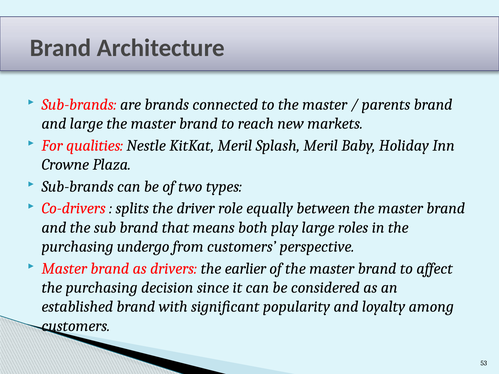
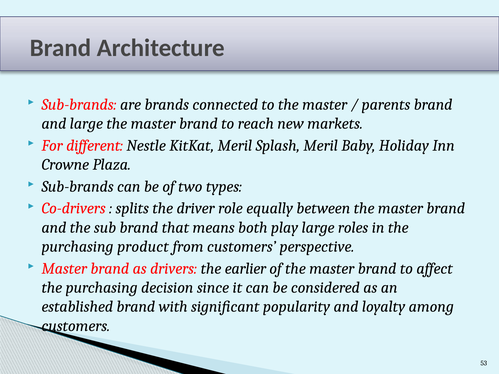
qualities: qualities -> different
undergo: undergo -> product
